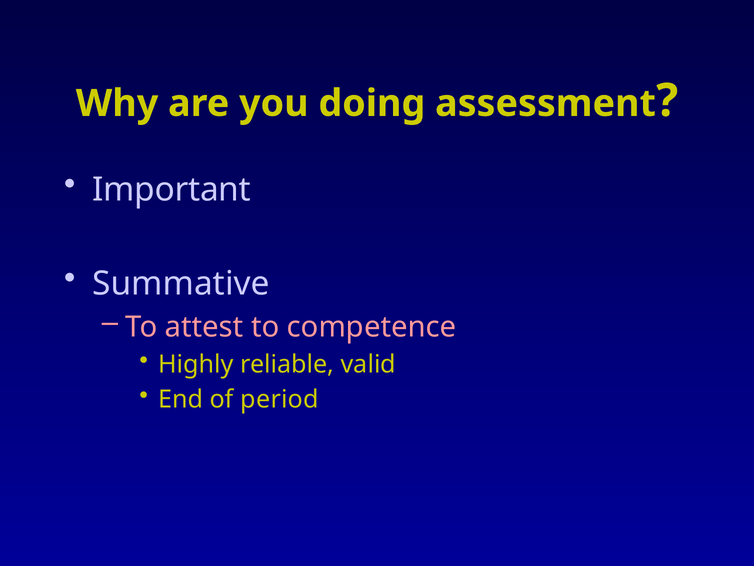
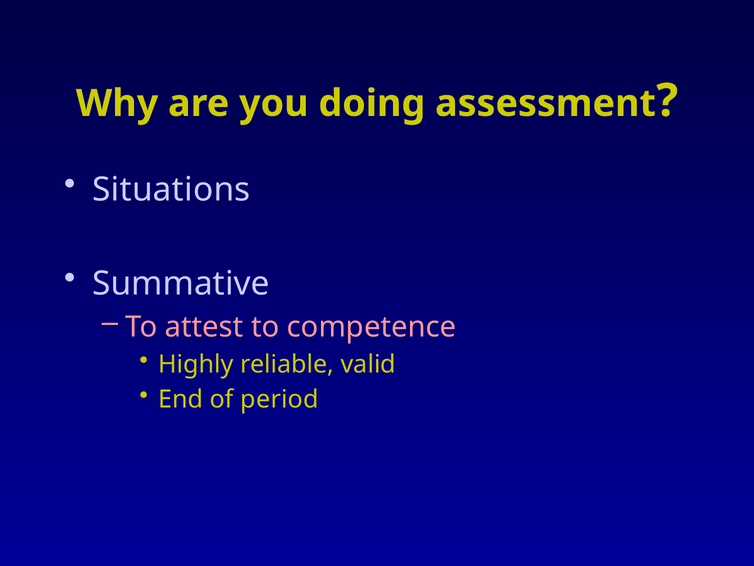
Important: Important -> Situations
